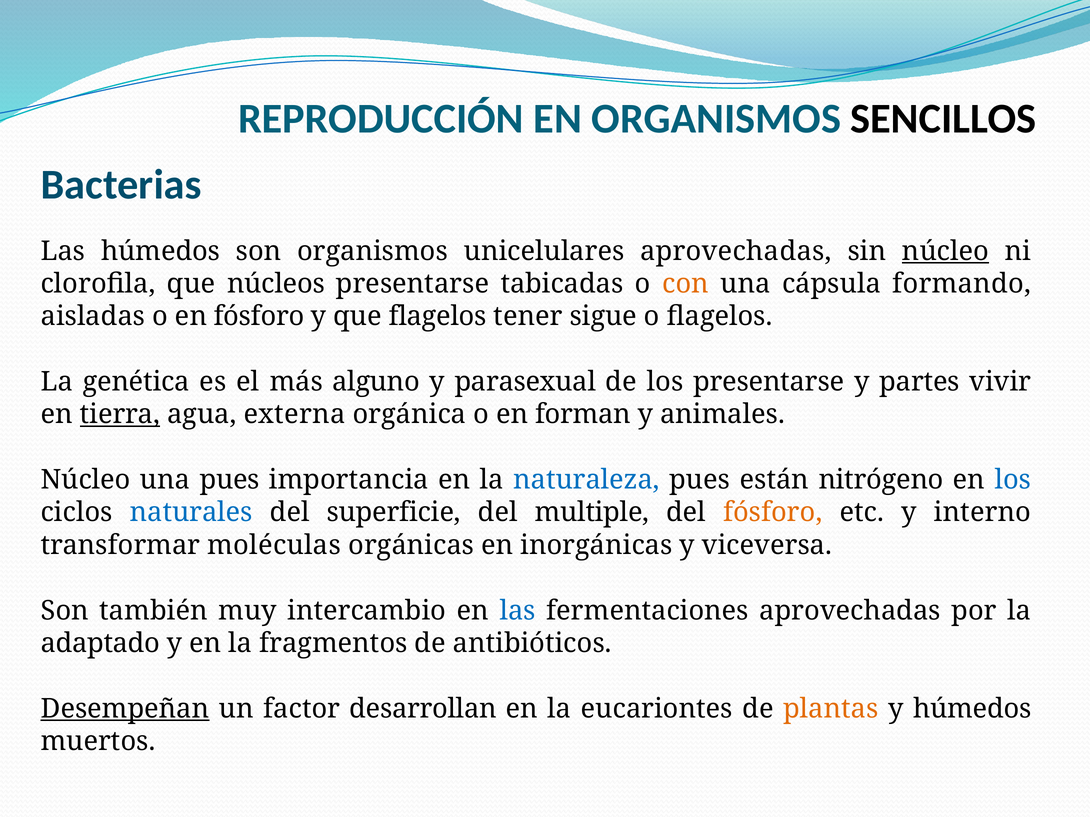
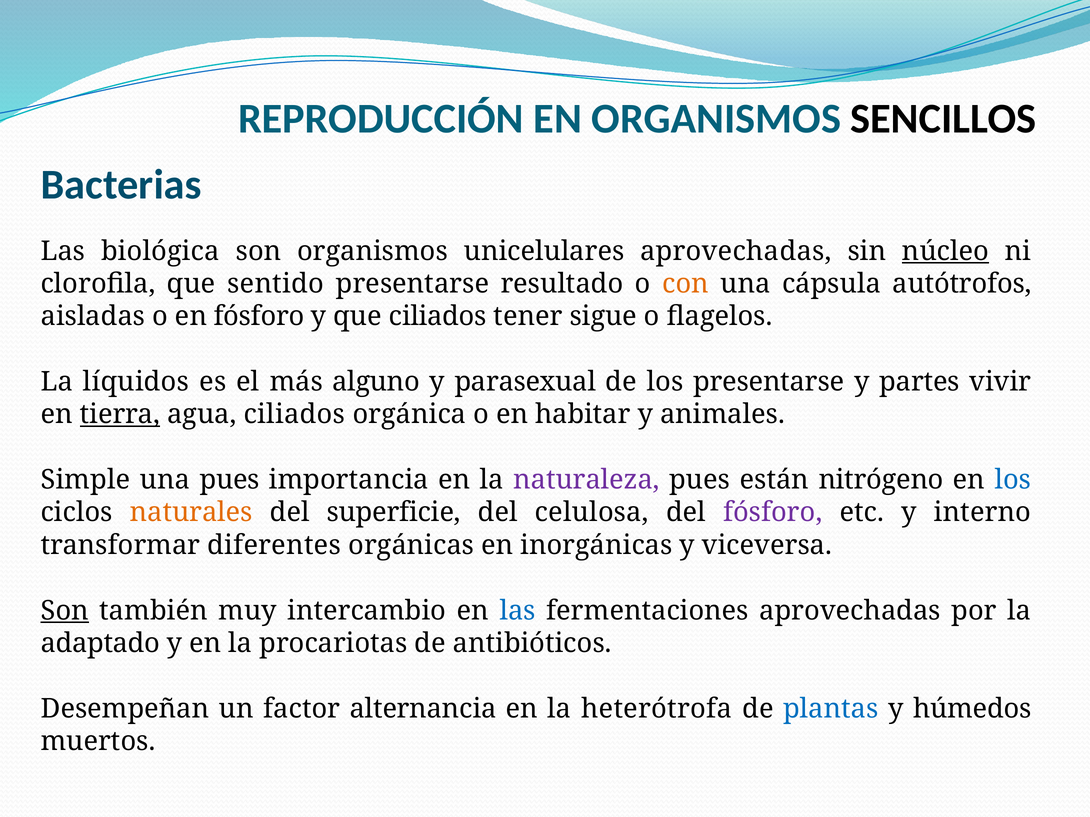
Las húmedos: húmedos -> biológica
núcleos: núcleos -> sentido
tabicadas: tabicadas -> resultado
formando: formando -> autótrofos
que flagelos: flagelos -> ciliados
genética: genética -> líquidos
agua externa: externa -> ciliados
forman: forman -> habitar
Núcleo at (86, 480): Núcleo -> Simple
naturaleza colour: blue -> purple
naturales colour: blue -> orange
multiple: multiple -> celulosa
fósforo at (773, 513) colour: orange -> purple
moléculas: moléculas -> diferentes
Son at (65, 611) underline: none -> present
fragmentos: fragmentos -> procariotas
Desempeñan underline: present -> none
desarrollan: desarrollan -> alternancia
eucariontes: eucariontes -> heterótrofa
plantas colour: orange -> blue
